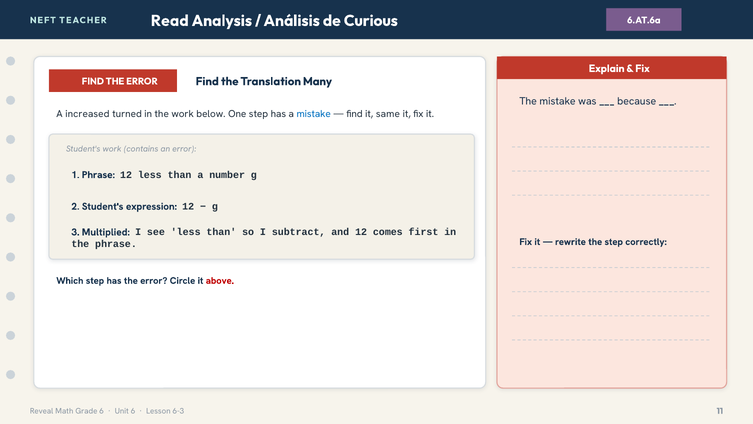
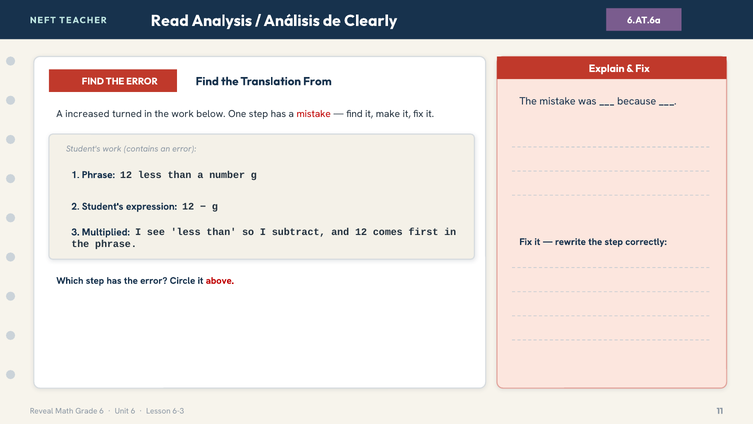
Curious: Curious -> Clearly
Many: Many -> From
mistake at (314, 114) colour: blue -> red
same: same -> make
